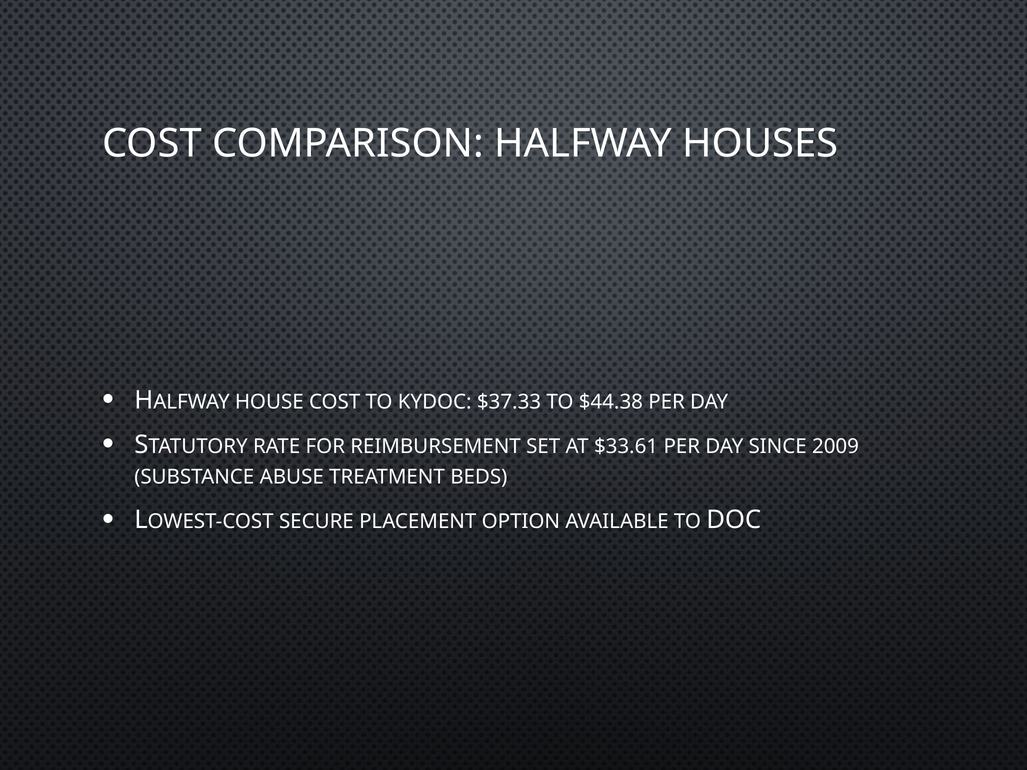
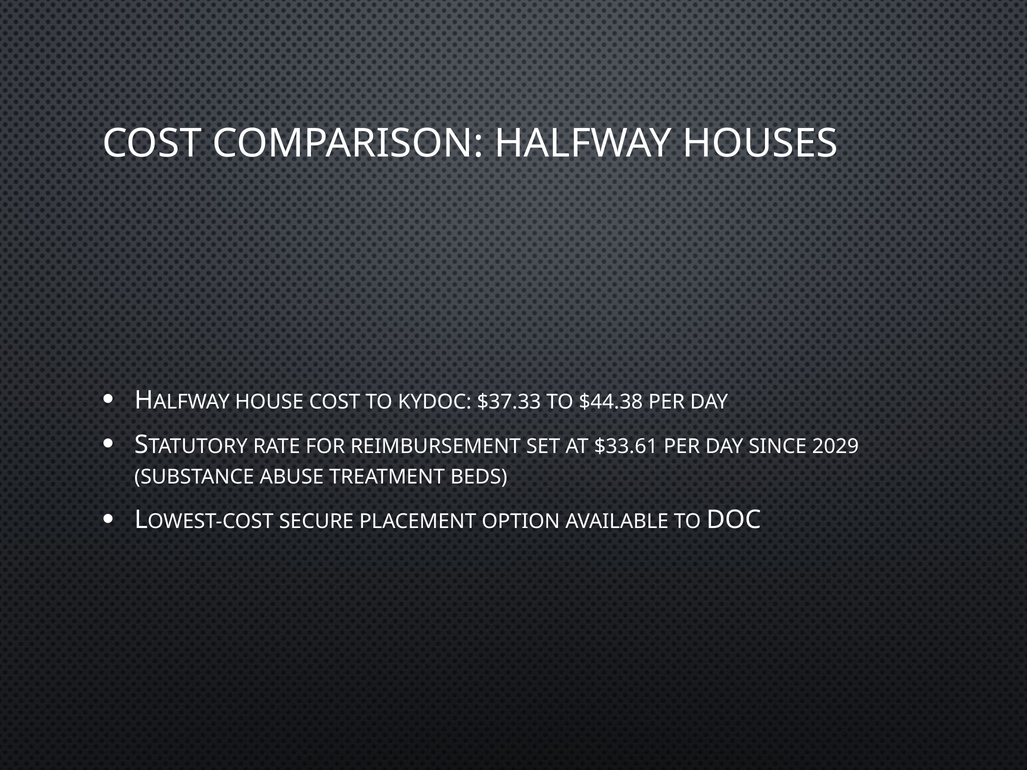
2009: 2009 -> 2029
